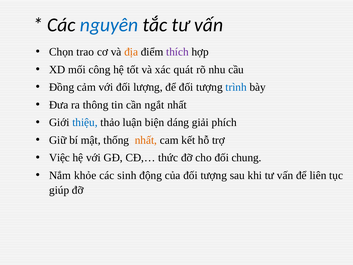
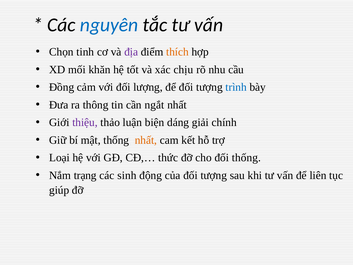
trao: trao -> tinh
địa colour: orange -> purple
thích colour: purple -> orange
công: công -> khăn
quát: quát -> chịu
thiệu colour: blue -> purple
phích: phích -> chính
Việc: Việc -> Loại
đối chung: chung -> thống
khỏe: khỏe -> trạng
